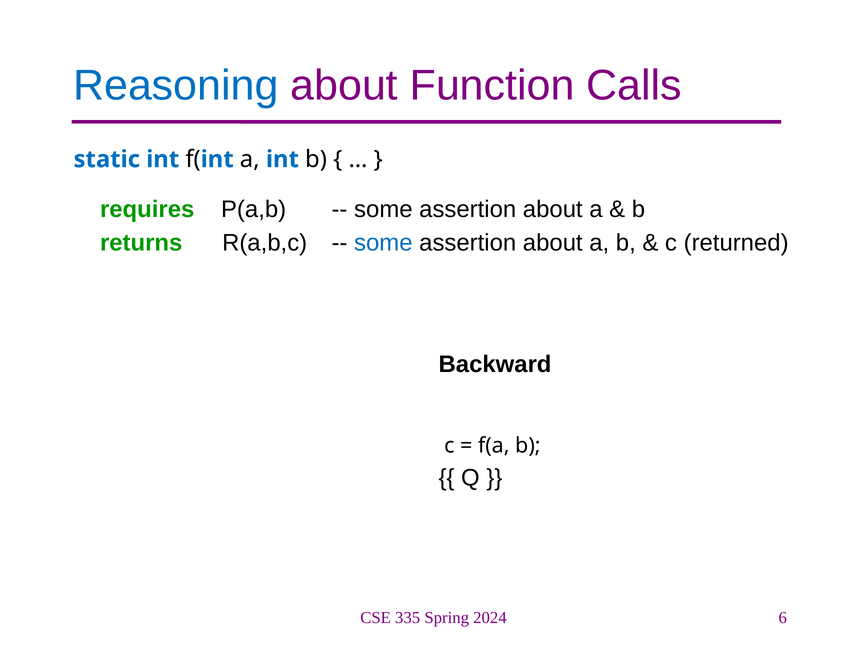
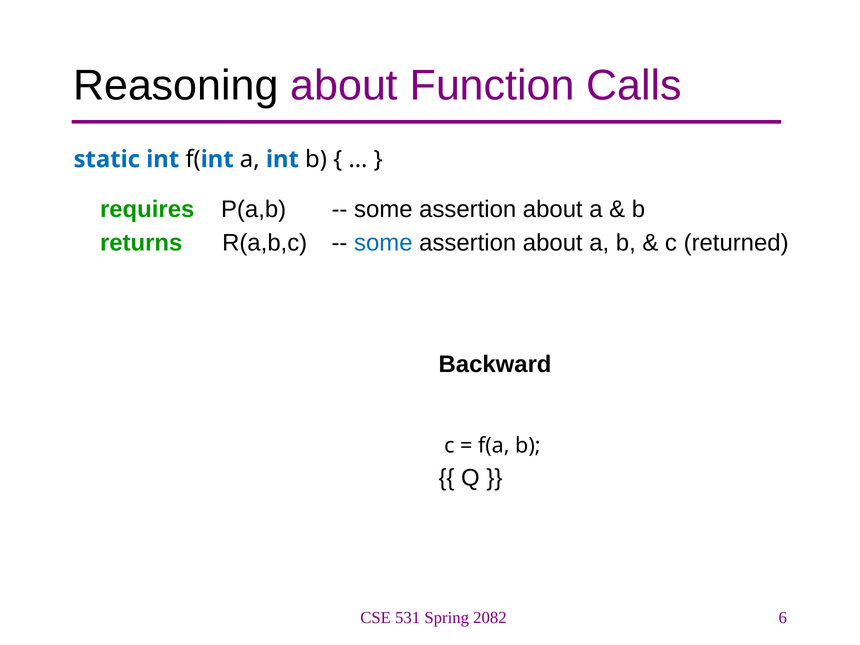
Reasoning colour: blue -> black
335: 335 -> 531
2024: 2024 -> 2082
